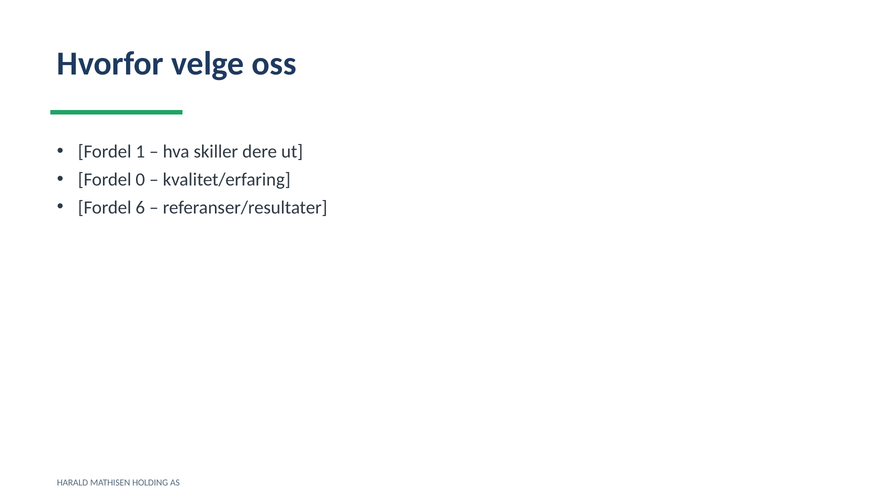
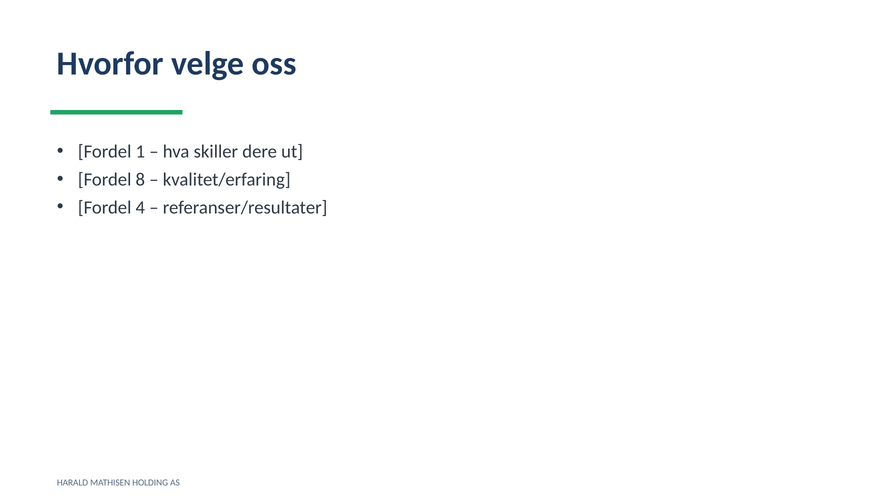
0: 0 -> 8
6: 6 -> 4
